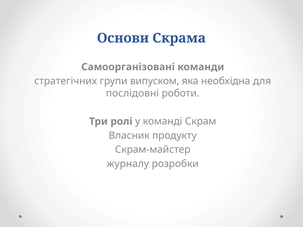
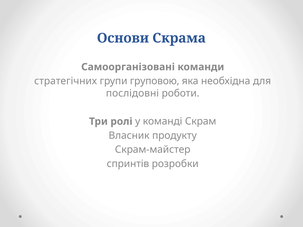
випуском: випуском -> груповою
журналу: журналу -> спринтів
